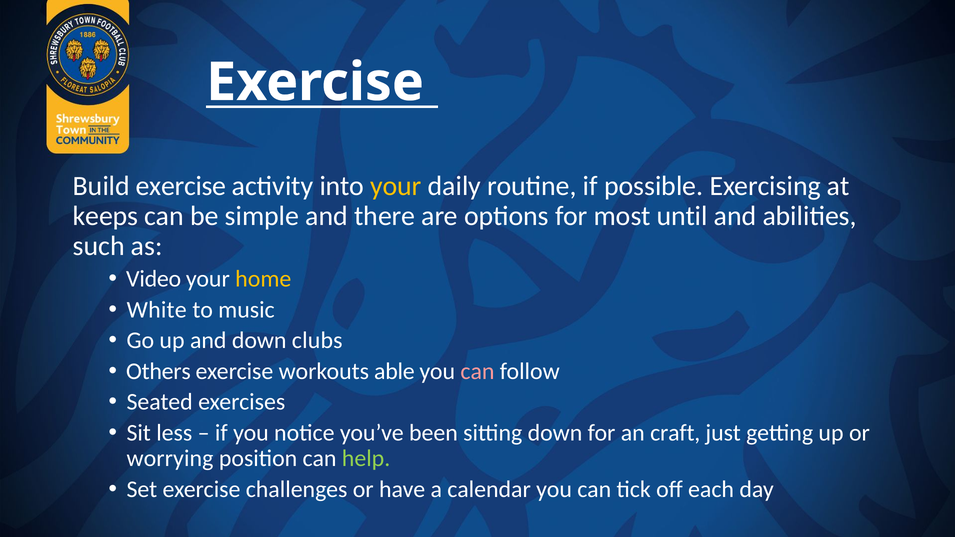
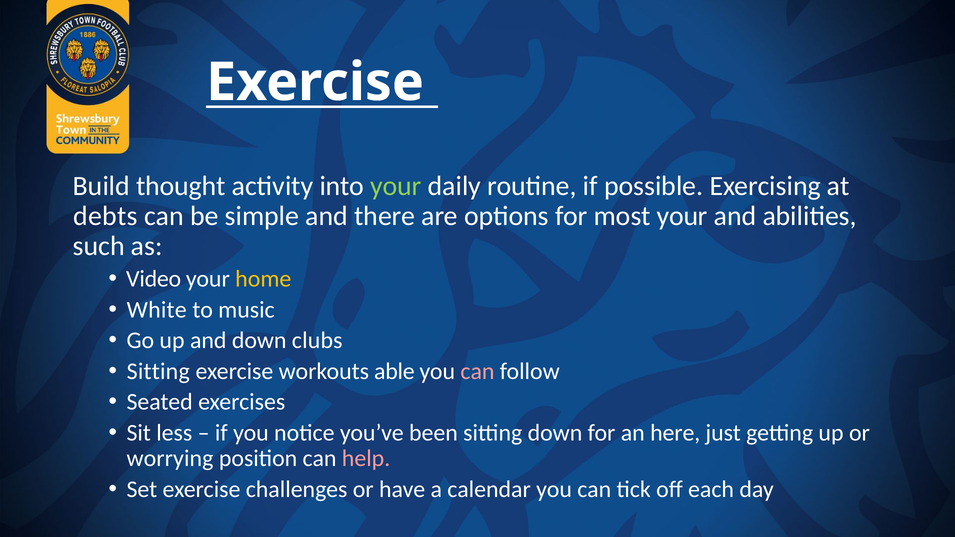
Build exercise: exercise -> thought
your at (396, 186) colour: yellow -> light green
keeps: keeps -> debts
most until: until -> your
Others at (158, 371): Others -> Sitting
craft: craft -> here
help colour: light green -> pink
